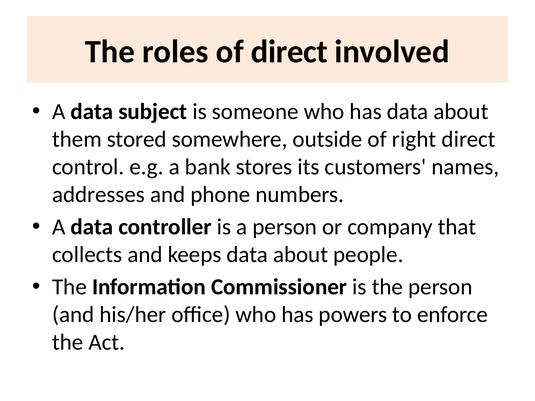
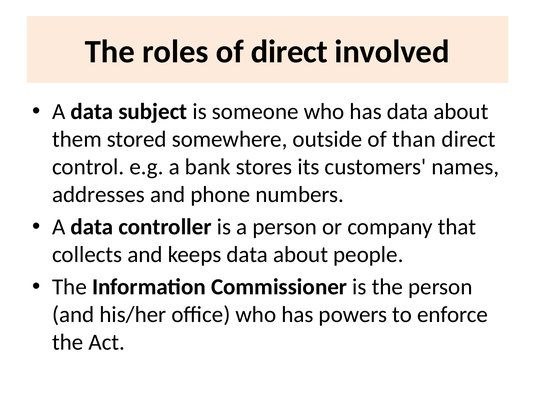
right: right -> than
